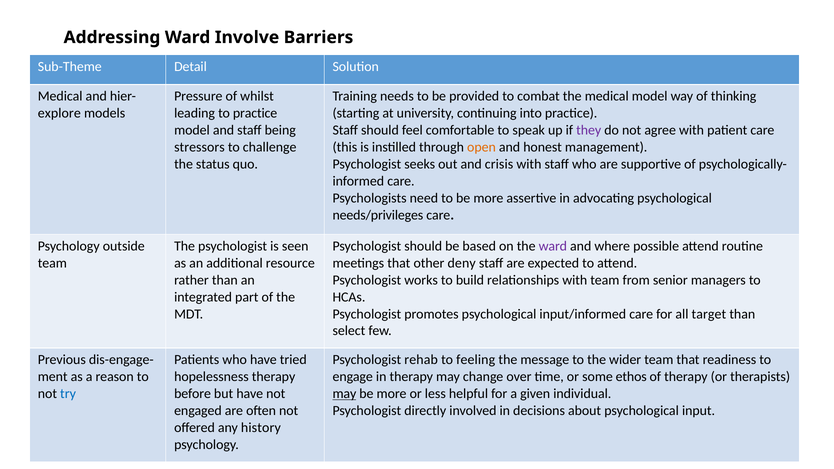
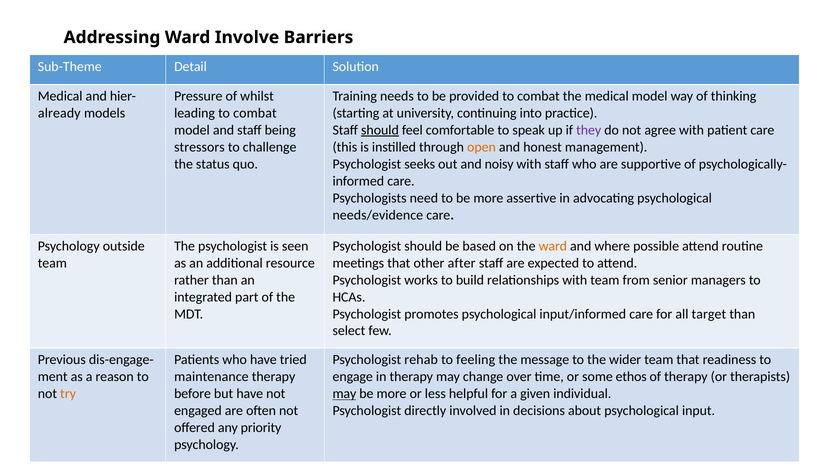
explore: explore -> already
leading to practice: practice -> combat
should at (380, 130) underline: none -> present
crisis: crisis -> noisy
needs/privileges: needs/privileges -> needs/evidence
ward at (553, 246) colour: purple -> orange
deny: deny -> after
hopelessness: hopelessness -> maintenance
try colour: blue -> orange
history: history -> priority
